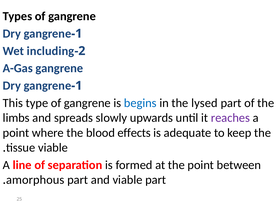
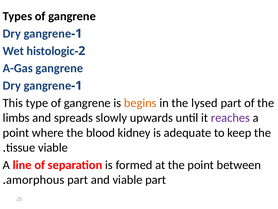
including: including -> histologic
begins colour: blue -> orange
effects: effects -> kidney
